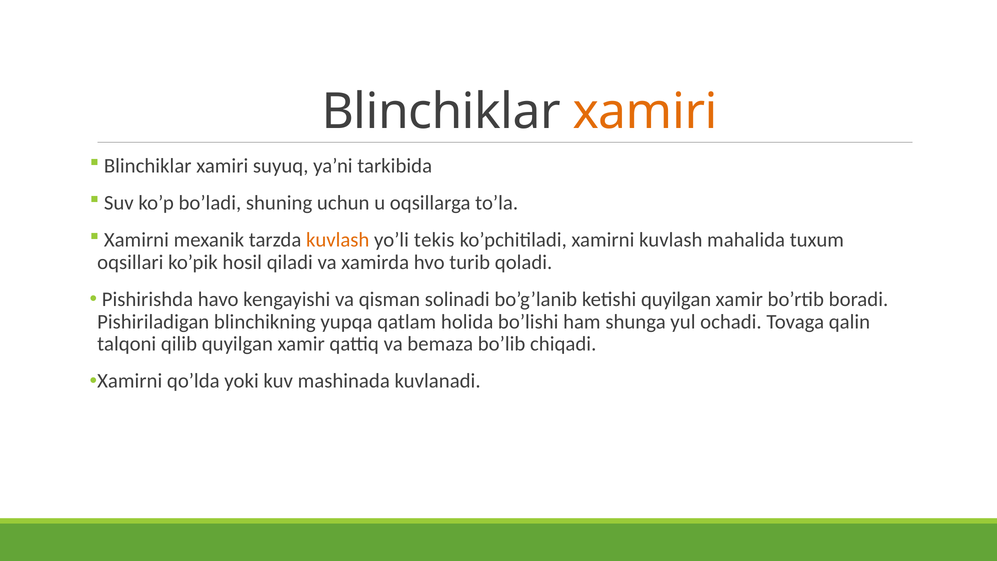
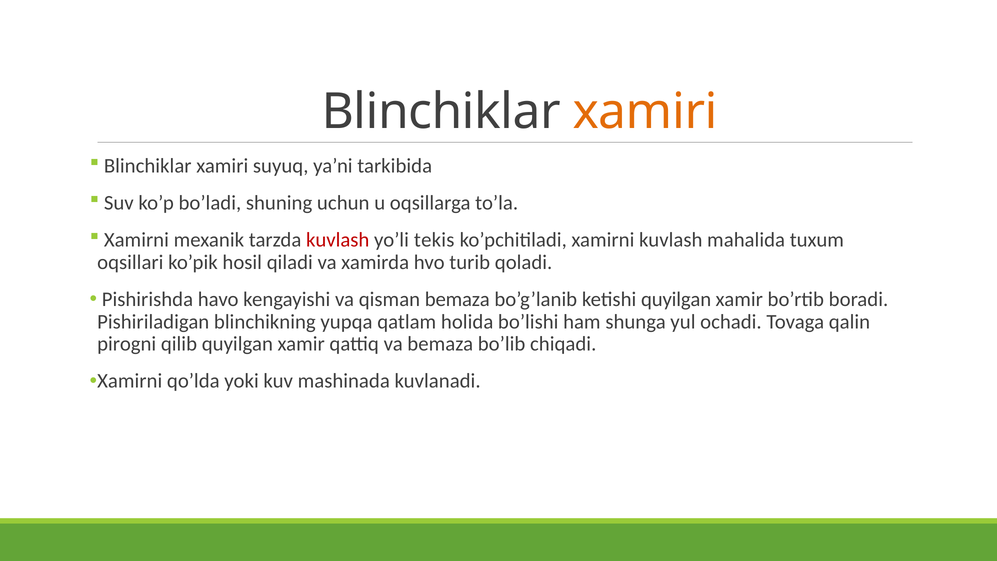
kuvlash at (338, 240) colour: orange -> red
qisman solinadi: solinadi -> bemaza
talqoni: talqoni -> pirogni
